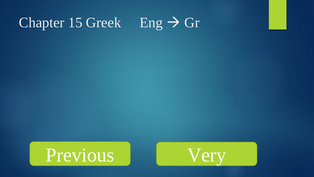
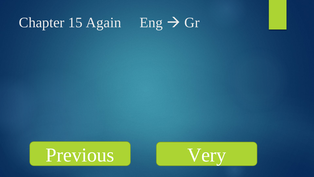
Greek: Greek -> Again
